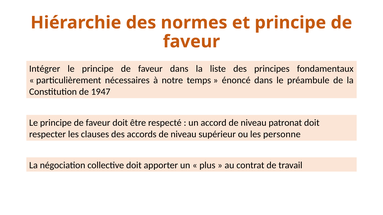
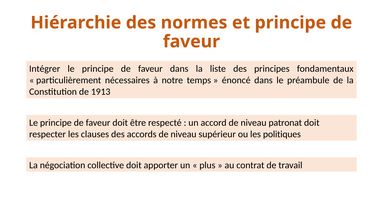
1947: 1947 -> 1913
personne: personne -> politiques
